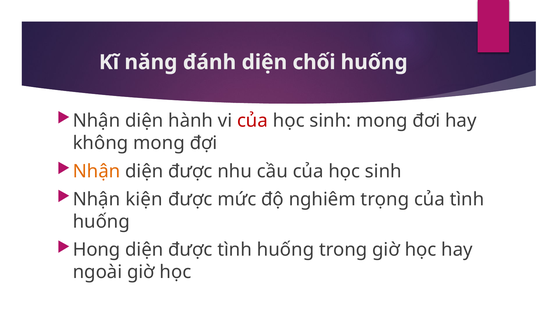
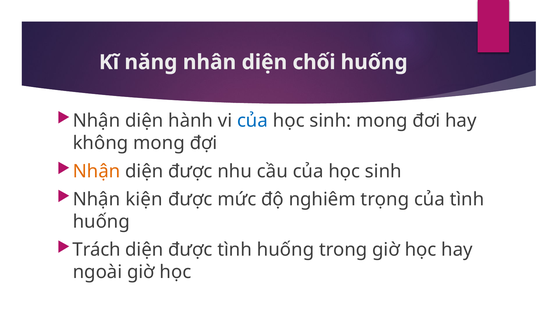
đánh: đánh -> nhân
của at (252, 121) colour: red -> blue
Họng: Họng -> Trách
